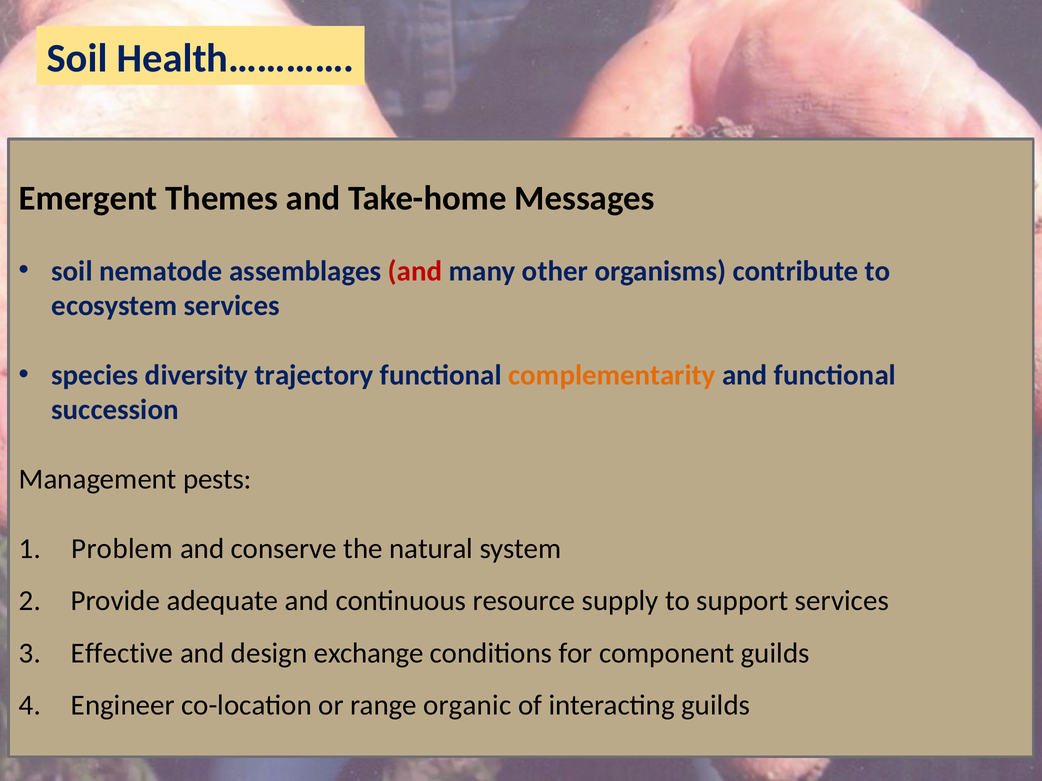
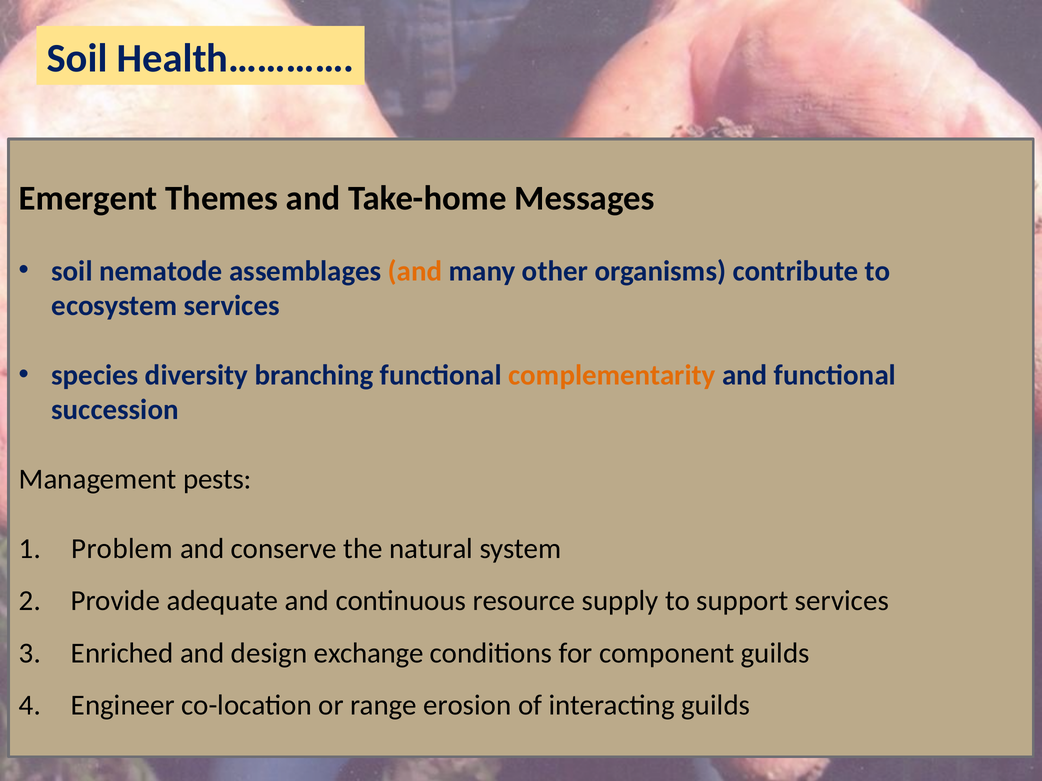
and at (415, 271) colour: red -> orange
trajectory: trajectory -> branching
Effective: Effective -> Enriched
organic: organic -> erosion
